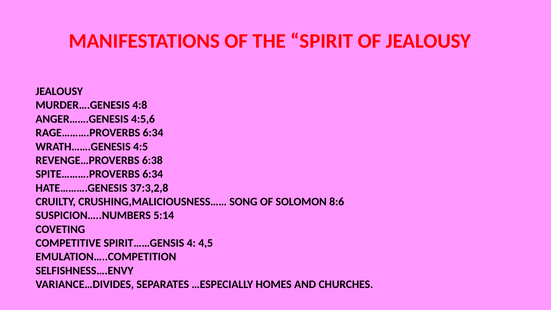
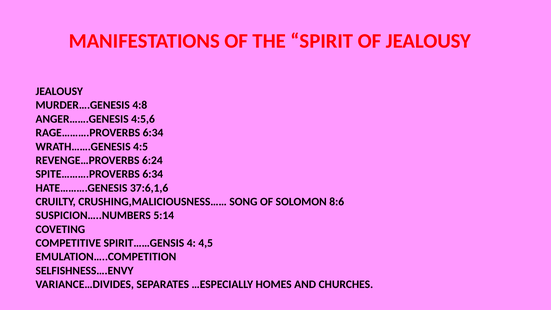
6:38: 6:38 -> 6:24
37:3,2,8: 37:3,2,8 -> 37:6,1,6
